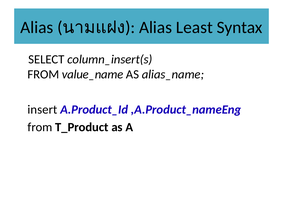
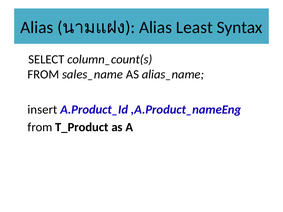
column_insert(s: column_insert(s -> column_count(s
value_name: value_name -> sales_name
